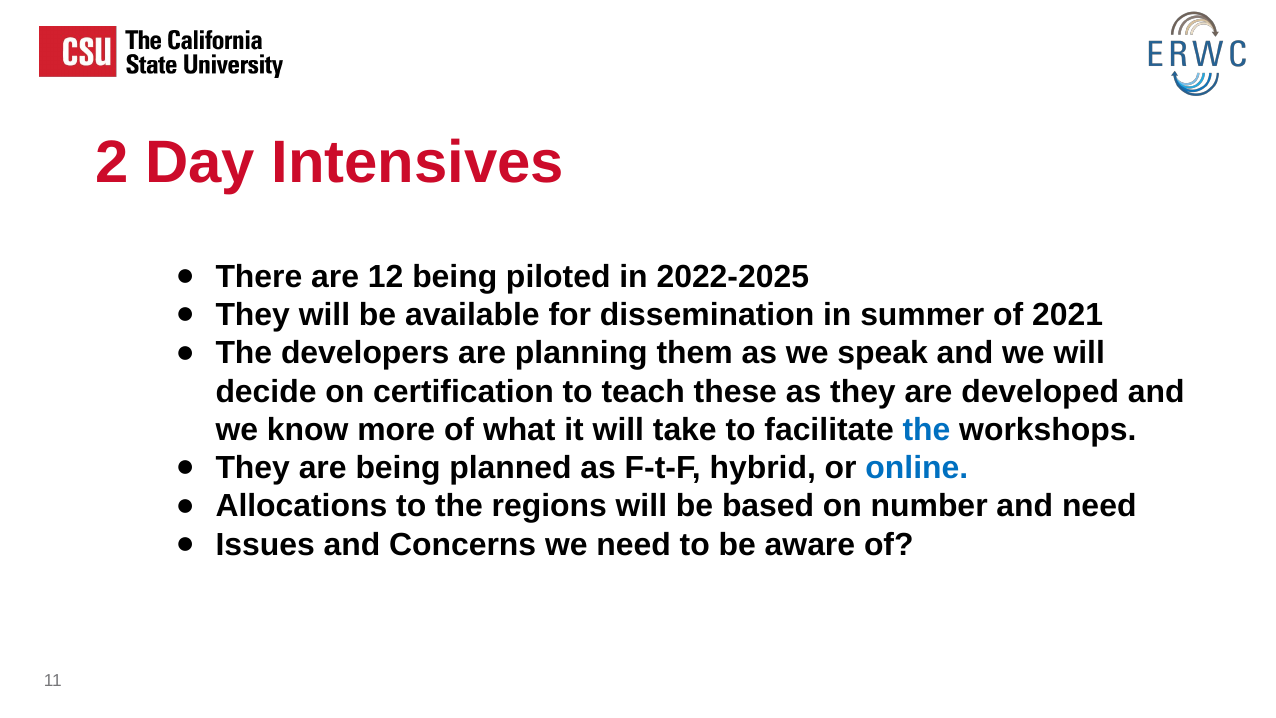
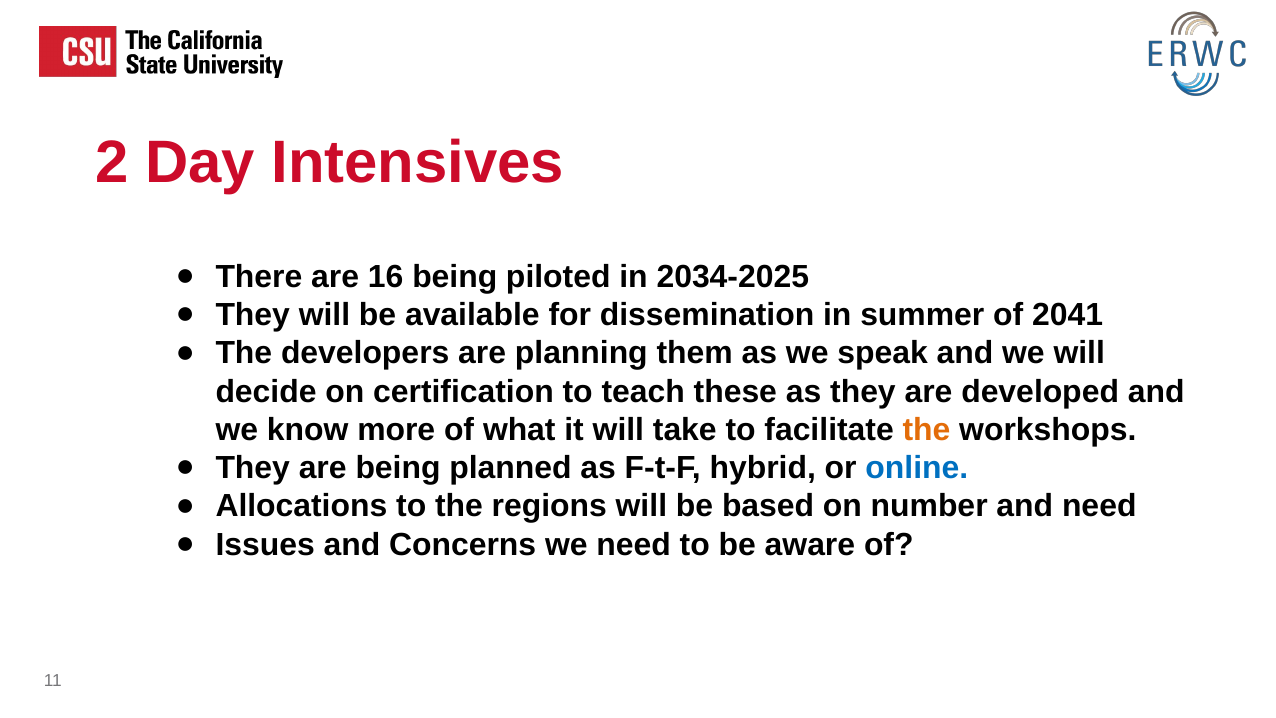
12: 12 -> 16
2022-2025: 2022-2025 -> 2034-2025
2021: 2021 -> 2041
the at (926, 430) colour: blue -> orange
